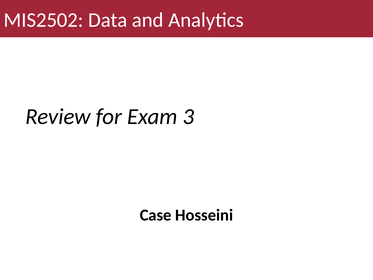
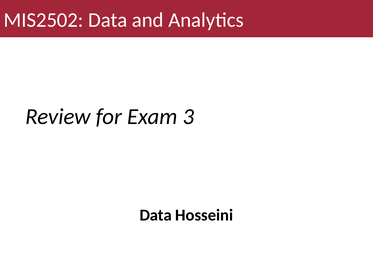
Case at (156, 215): Case -> Data
